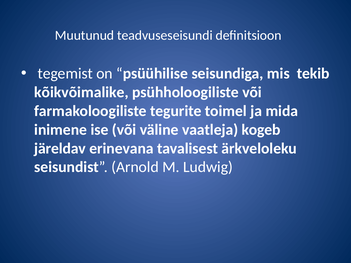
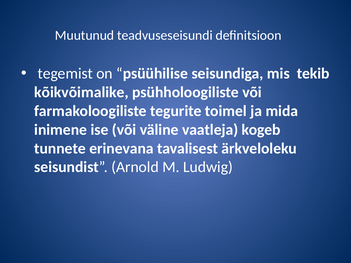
järeldav: järeldav -> tunnete
